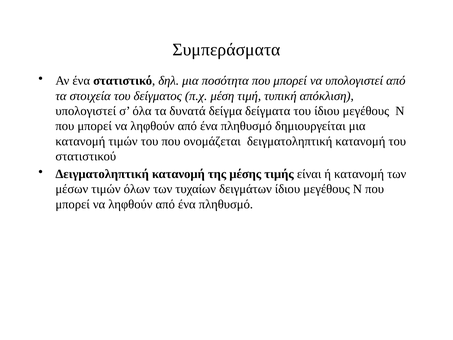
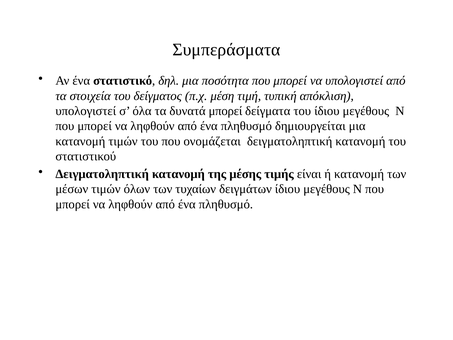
δυνατά δείγμα: δείγμα -> μπορεί
